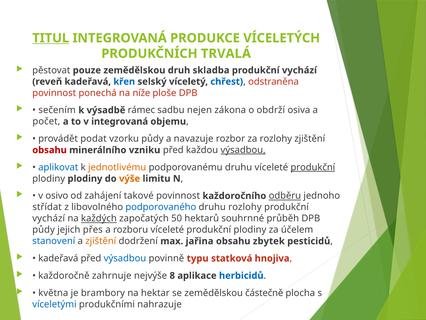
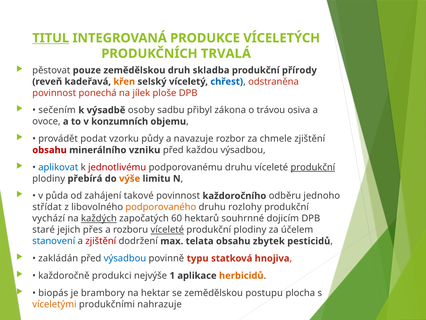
vychází at (299, 70): vychází -> přírody
křen colour: blue -> orange
níže: níže -> jílek
rámec: rámec -> osoby
nejen: nejen -> přibyl
obdrží: obdrží -> trávou
počet: počet -> ovoce
v integrovaná: integrovaná -> konzumních
za rozlohy: rozlohy -> chmele
výsadbou at (243, 150) underline: present -> none
jednotlivému colour: orange -> red
plodiny plodiny: plodiny -> přebírá
osivo: osivo -> půda
odběru underline: present -> none
podporovaného colour: blue -> orange
50: 50 -> 60
průběh: průběh -> dojicím
půdy at (44, 230): půdy -> staré
víceleté at (167, 230) underline: none -> present
zjištění at (101, 241) colour: orange -> red
jařina: jařina -> telata
kadeřavá at (58, 258): kadeřavá -> zakládán
zahrnuje: zahrnuje -> produkci
8: 8 -> 1
herbicidů colour: blue -> orange
května: května -> biopás
částečně: částečně -> postupu
víceletými colour: blue -> orange
